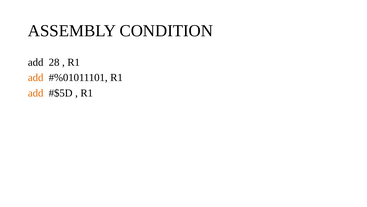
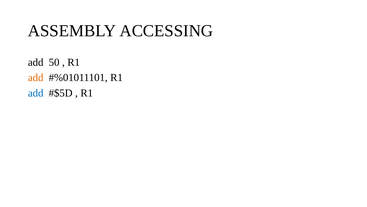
CONDITION: CONDITION -> ACCESSING
28: 28 -> 50
add at (36, 93) colour: orange -> blue
